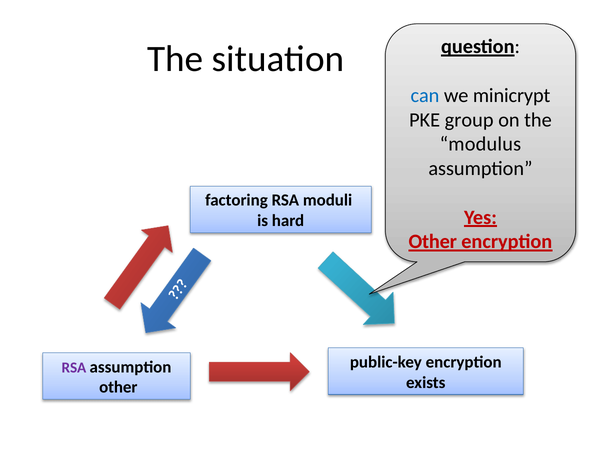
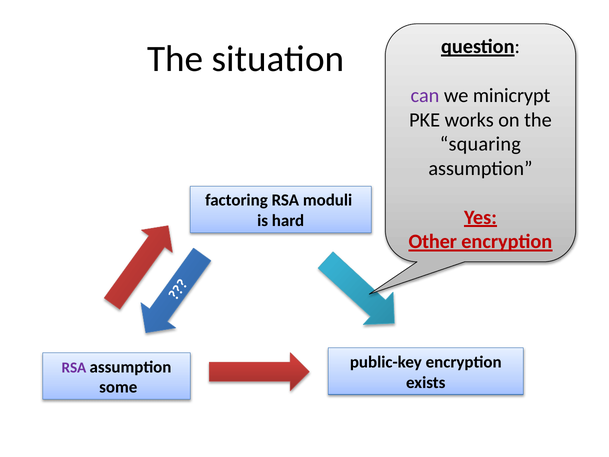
can colour: blue -> purple
group: group -> works
modulus: modulus -> squaring
other at (118, 387): other -> some
